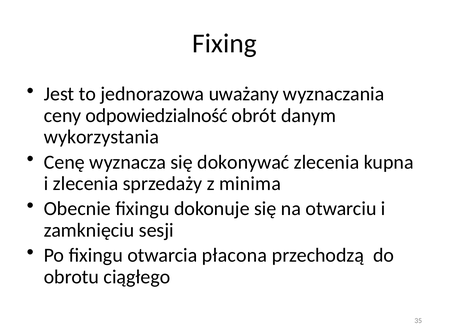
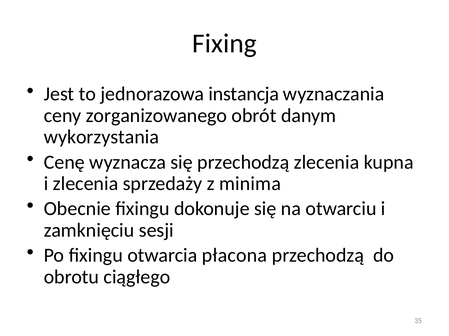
uważany: uważany -> instancja
odpowiedzialność: odpowiedzialność -> zorganizowanego
się dokonywać: dokonywać -> przechodzą
